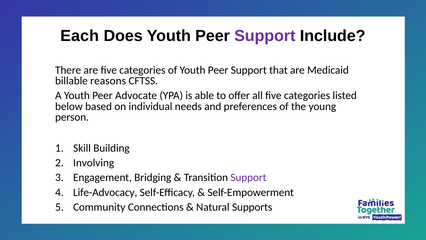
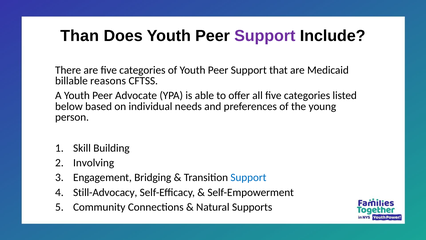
Each: Each -> Than
Support at (248, 177) colour: purple -> blue
Life-Advocacy: Life-Advocacy -> Still-Advocacy
